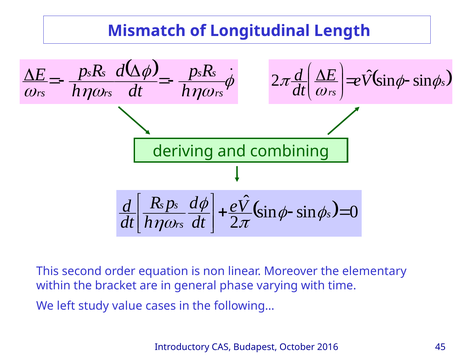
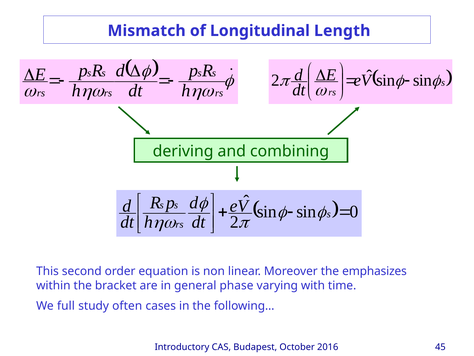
elementary: elementary -> emphasizes
left: left -> full
value: value -> often
